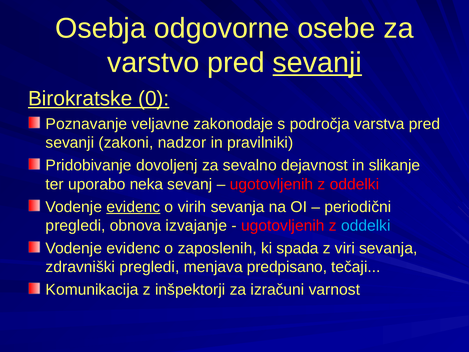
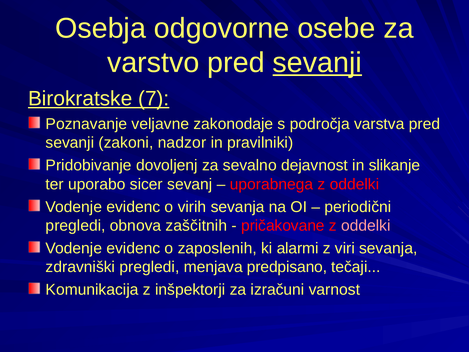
0: 0 -> 7
neka: neka -> sicer
ugotovljenih at (272, 184): ugotovljenih -> uporabnega
evidenc at (133, 207) underline: present -> none
izvajanje: izvajanje -> zaščitnih
ugotovljenih at (283, 226): ugotovljenih -> pričakovane
oddelki at (366, 226) colour: light blue -> pink
spada: spada -> alarmi
